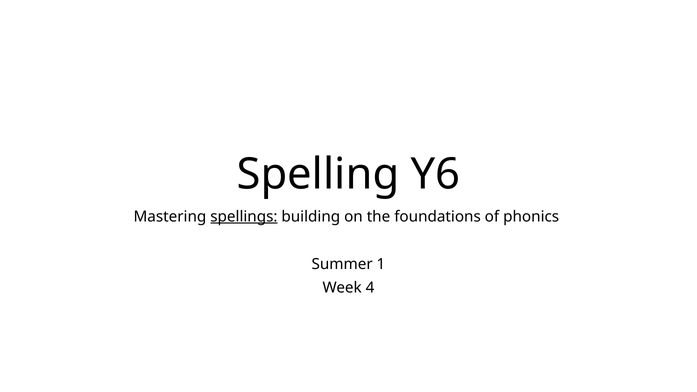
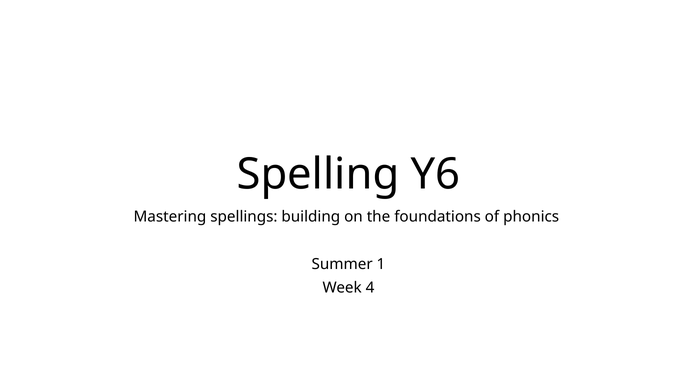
spellings underline: present -> none
